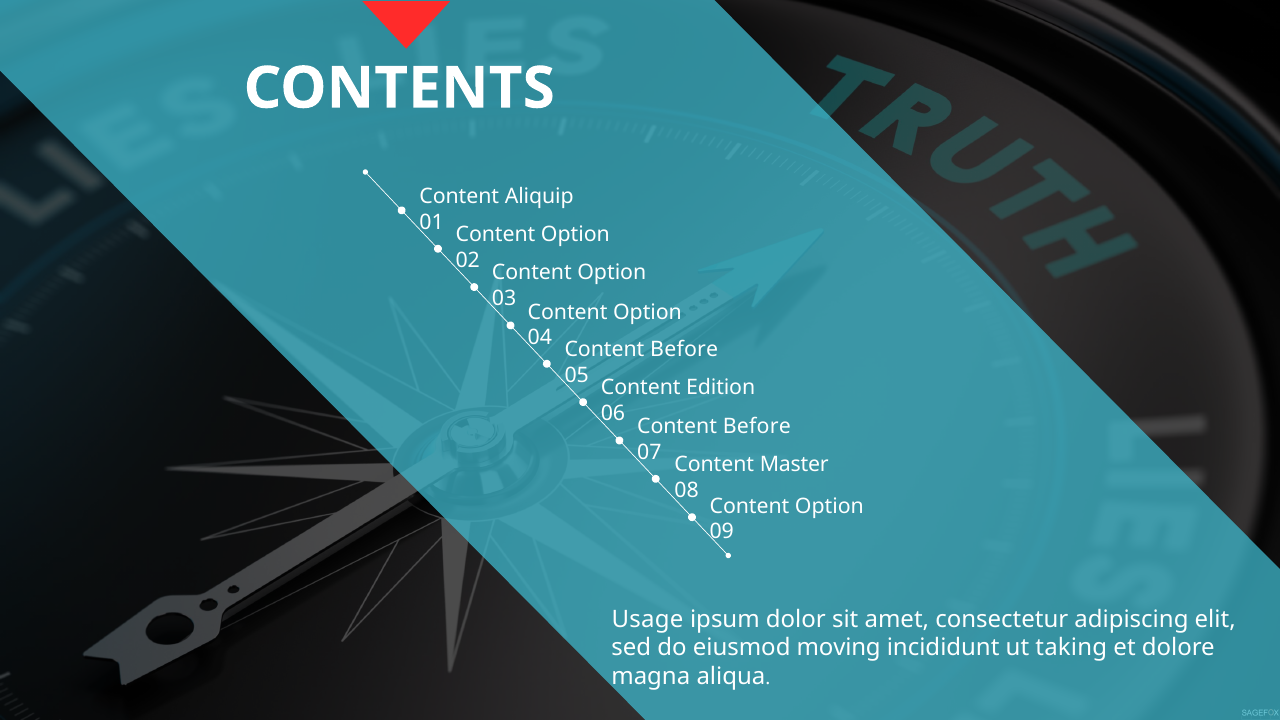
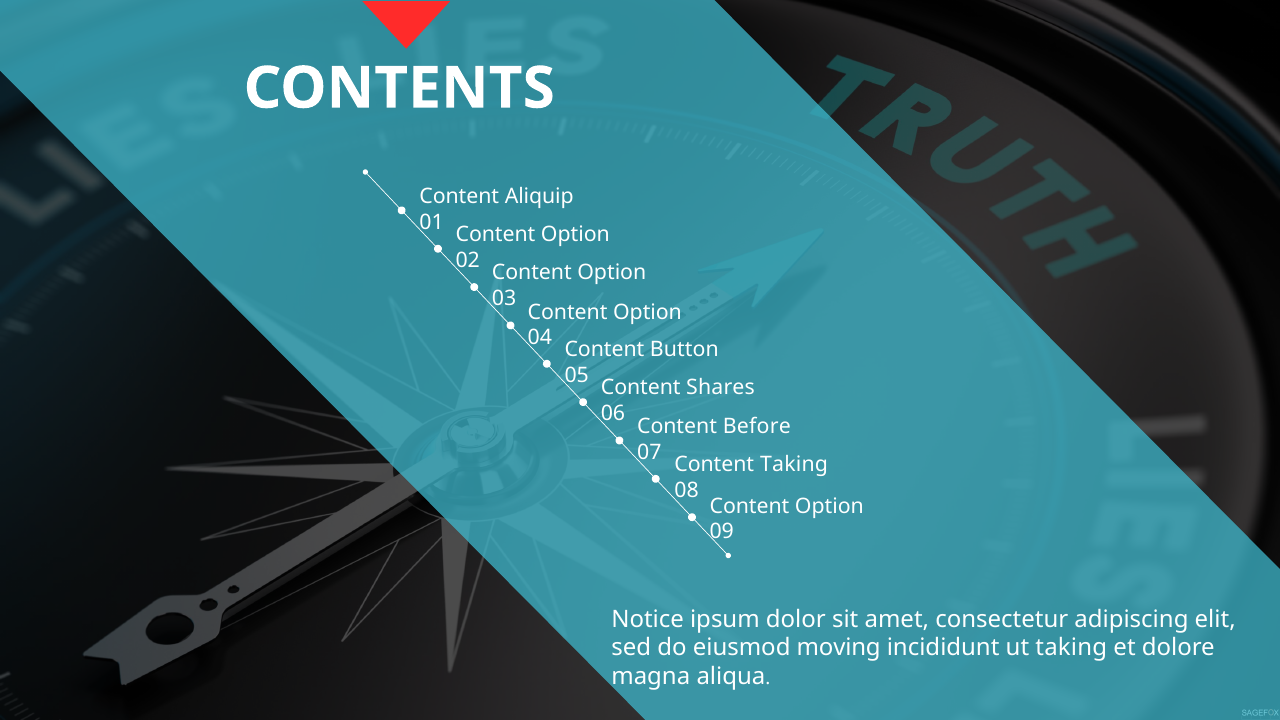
Before at (684, 350): Before -> Button
Edition: Edition -> Shares
Content Master: Master -> Taking
Usage: Usage -> Notice
